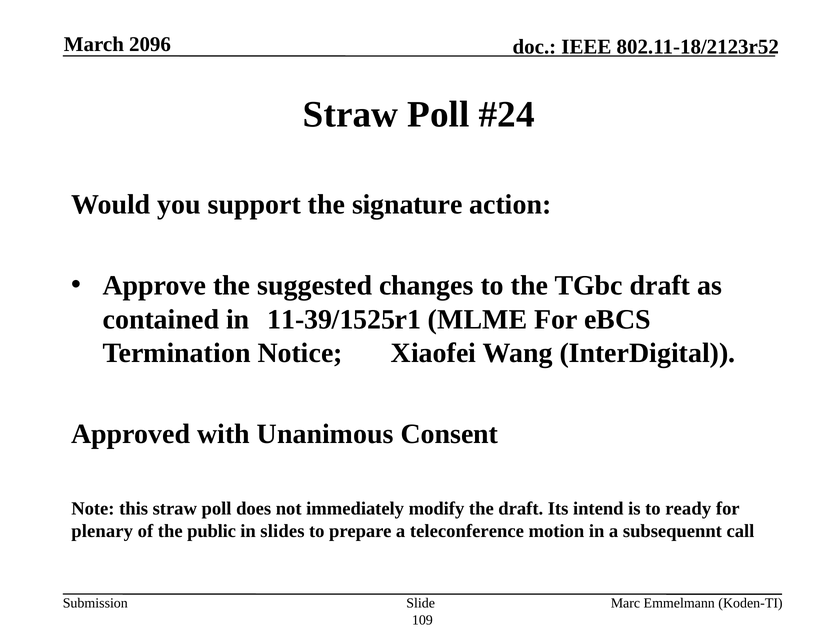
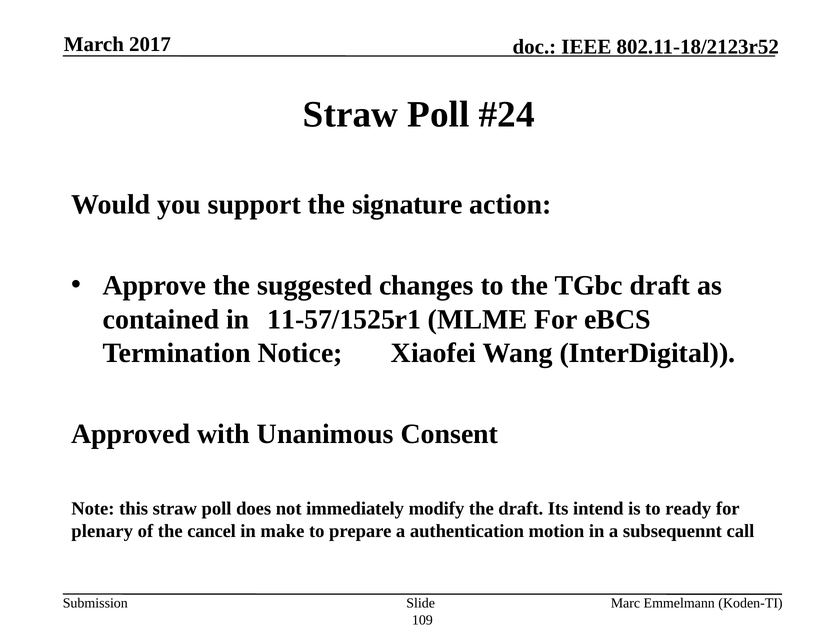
2096: 2096 -> 2017
11-39/1525r1: 11-39/1525r1 -> 11-57/1525r1
public: public -> cancel
slides: slides -> make
teleconference: teleconference -> authentication
